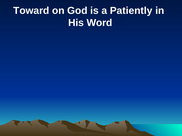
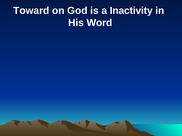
Patiently: Patiently -> Inactivity
